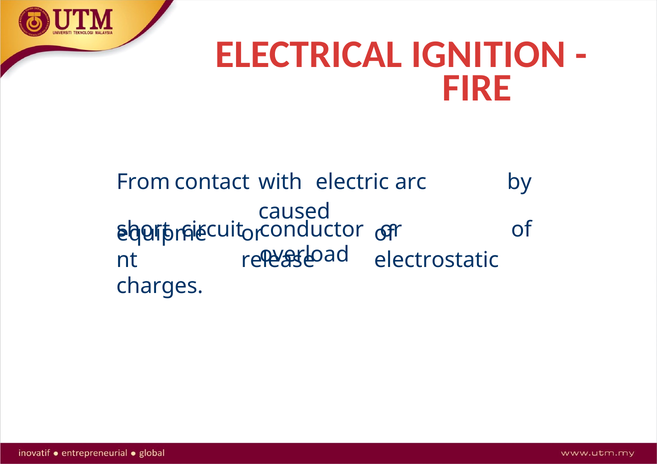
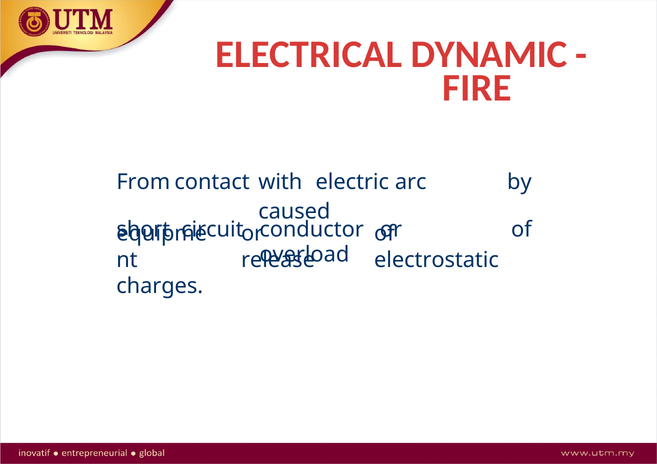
IGNITION: IGNITION -> DYNAMIC
